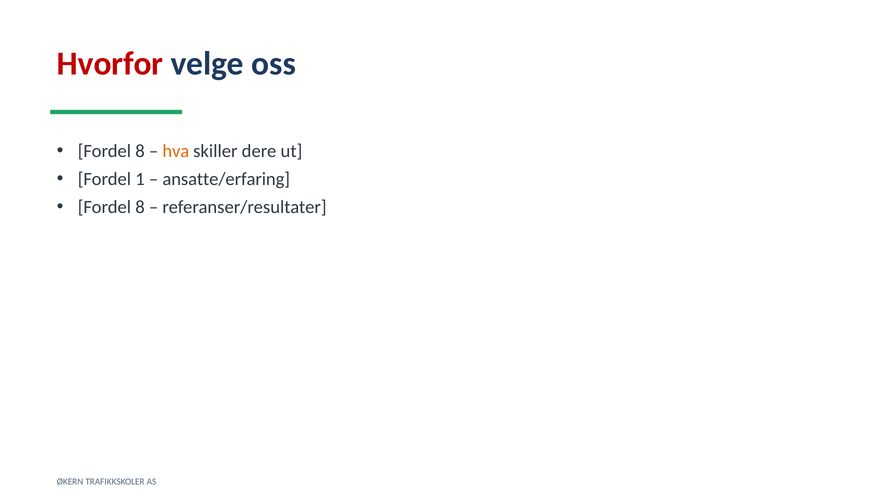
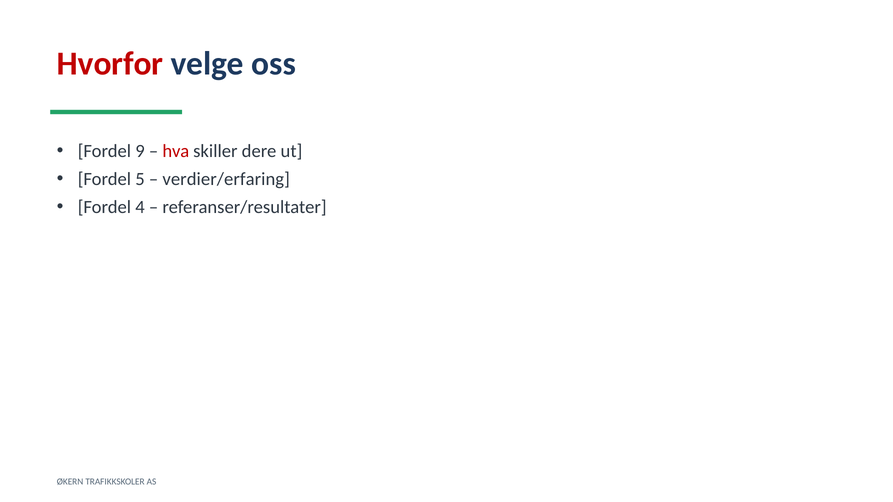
8 at (140, 151): 8 -> 9
hva colour: orange -> red
1: 1 -> 5
ansatte/erfaring: ansatte/erfaring -> verdier/erfaring
8 at (140, 207): 8 -> 4
